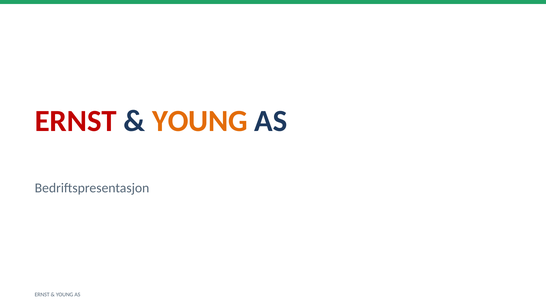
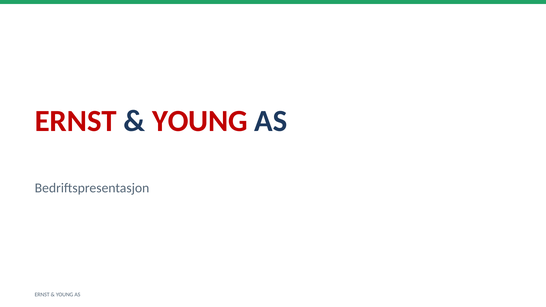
YOUNG at (200, 121) colour: orange -> red
